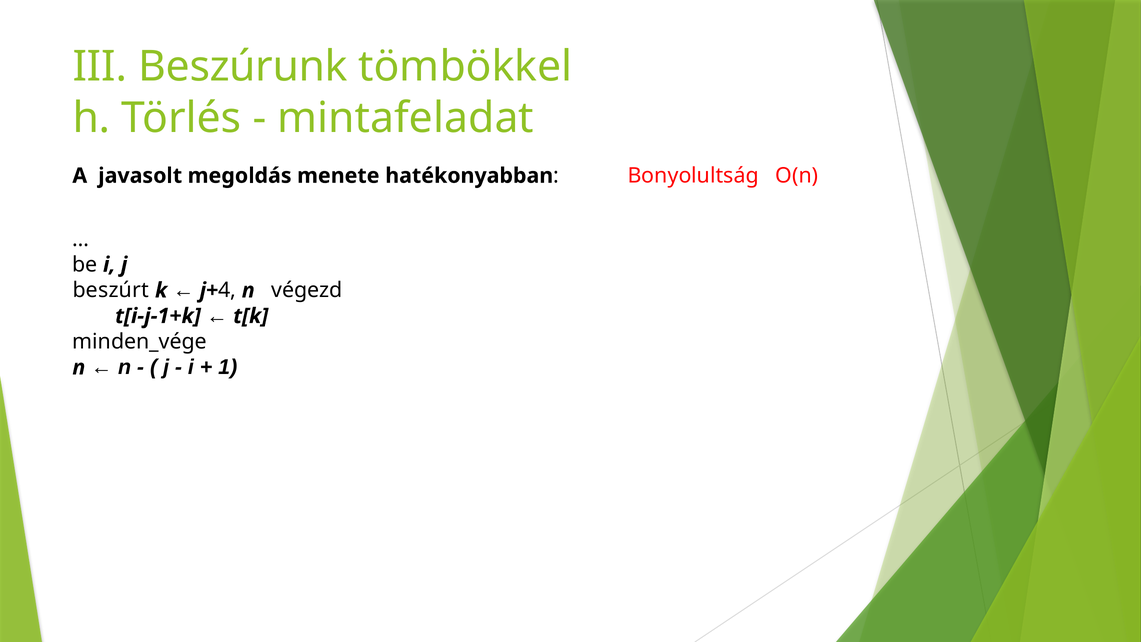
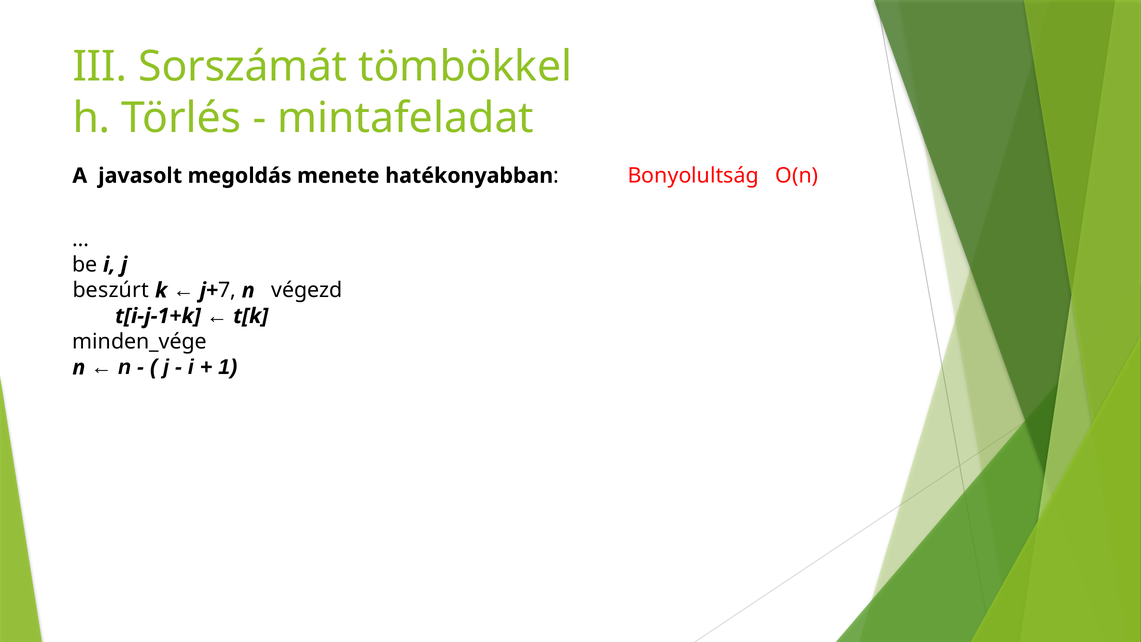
Beszúrunk: Beszúrunk -> Sorszámát
4: 4 -> 7
